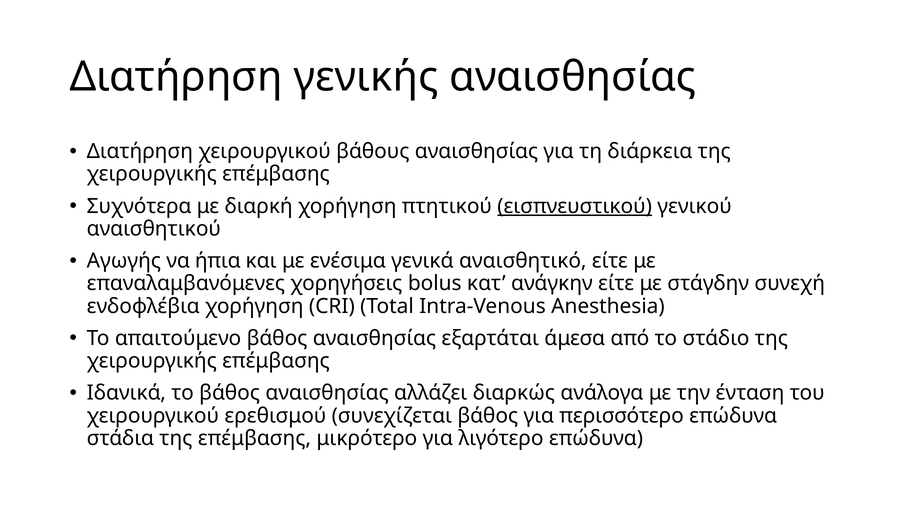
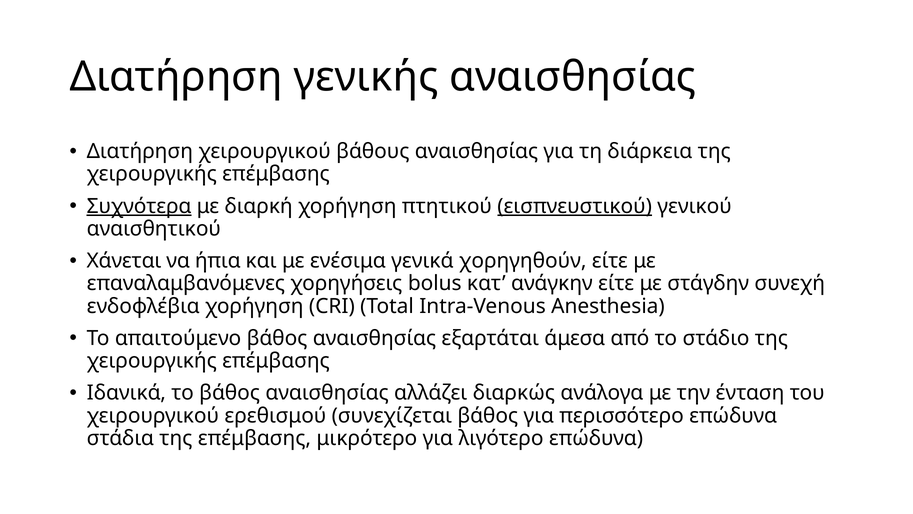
Συχνότερα underline: none -> present
Αγωγής: Αγωγής -> Χάνεται
αναισθητικό: αναισθητικό -> χορηγηθούν
